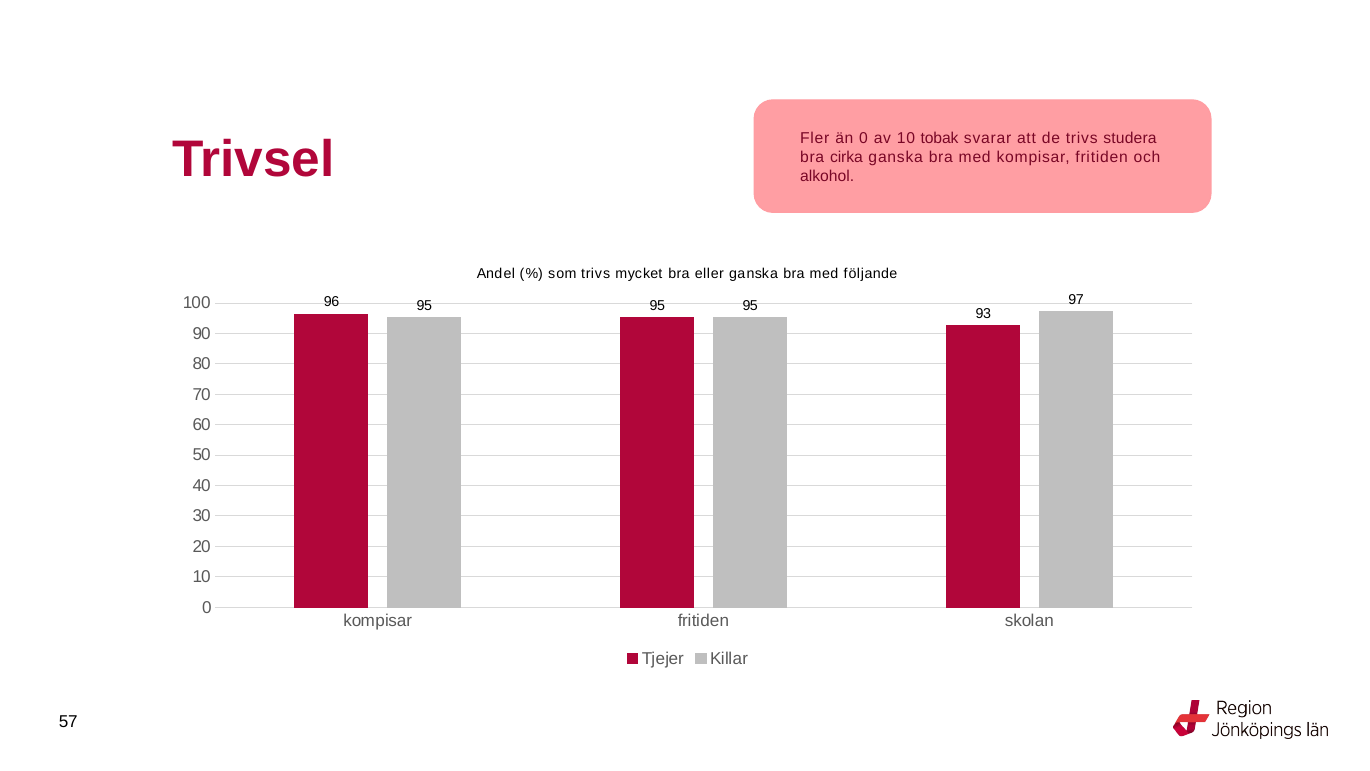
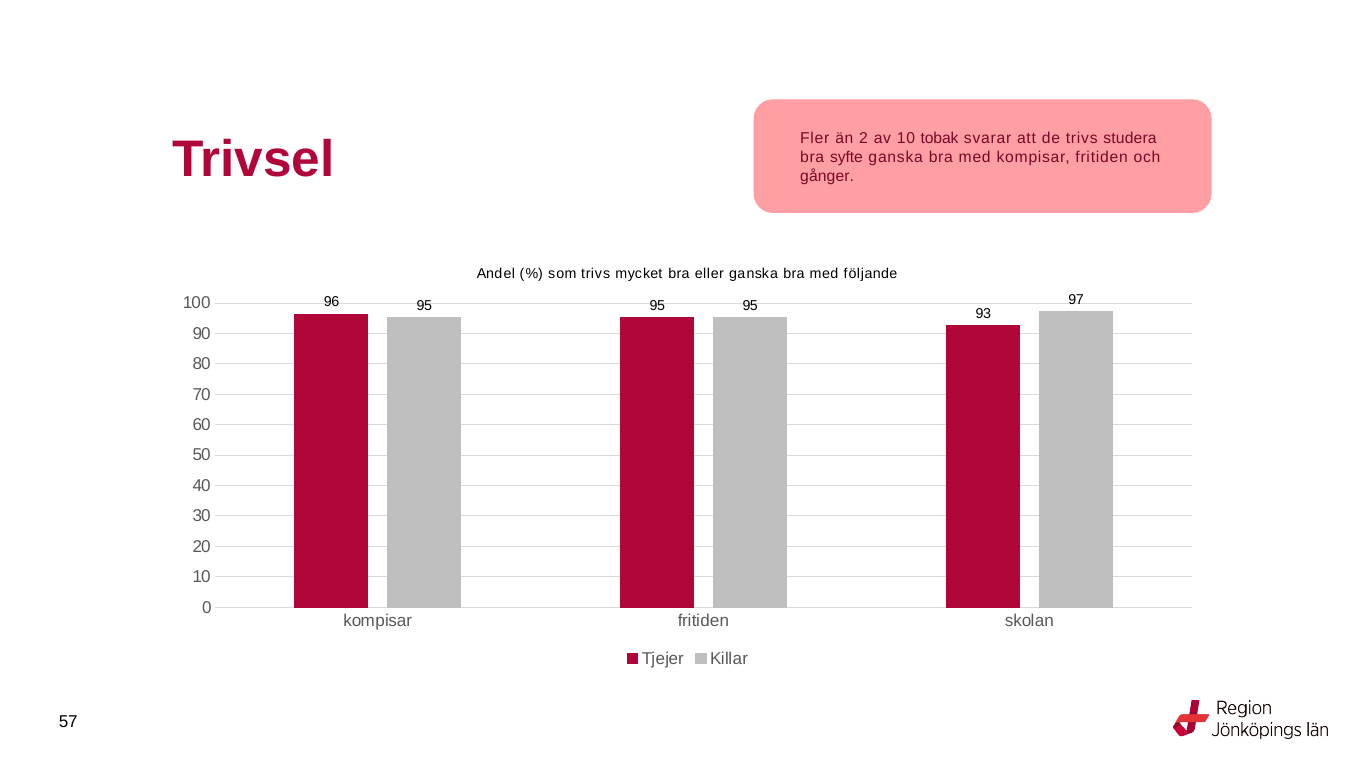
än 0: 0 -> 2
cirka: cirka -> syfte
alkohol: alkohol -> gånger
